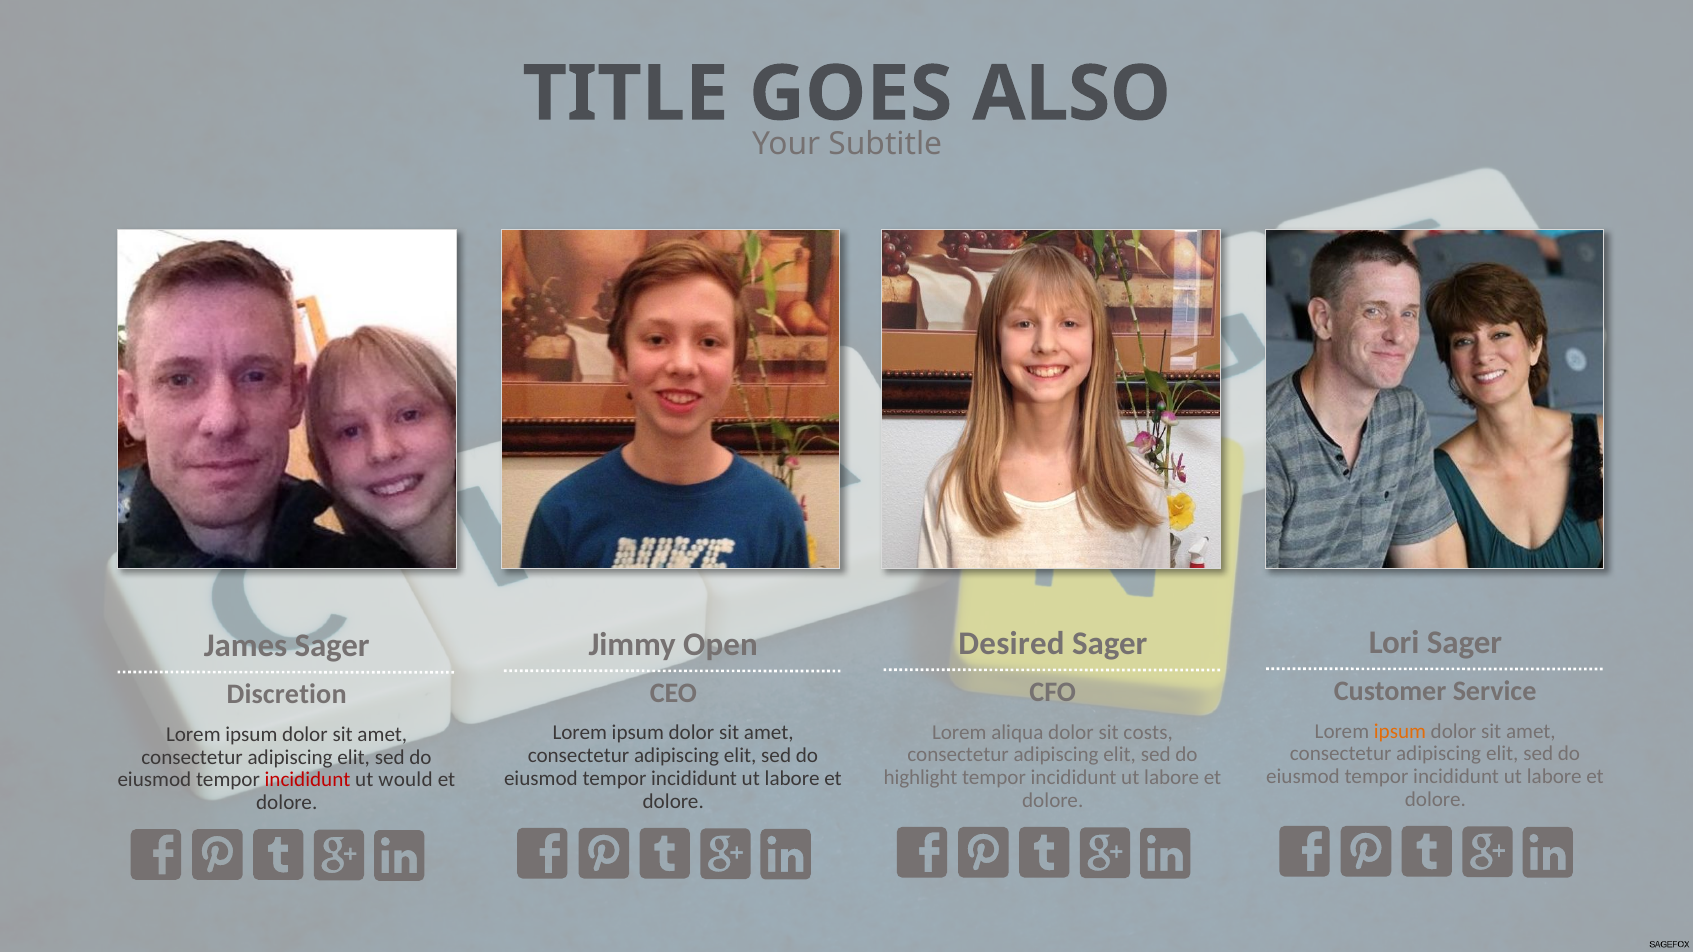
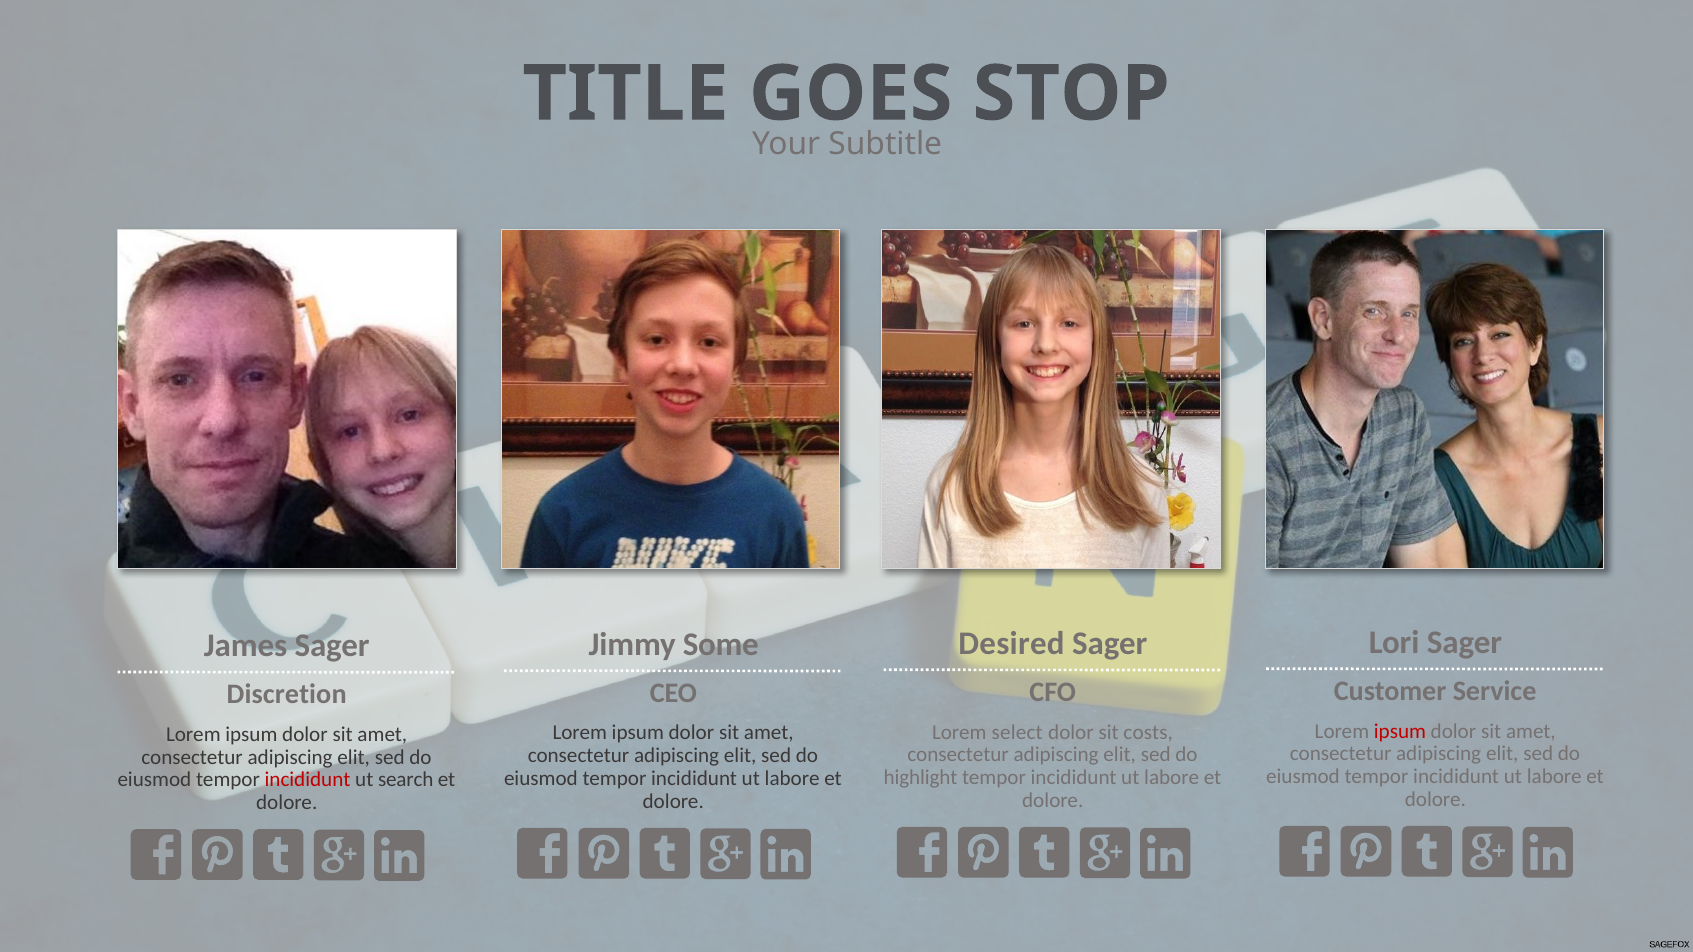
ALSO: ALSO -> STOP
Open: Open -> Some
ipsum at (1400, 731) colour: orange -> red
aliqua: aliqua -> select
would: would -> search
